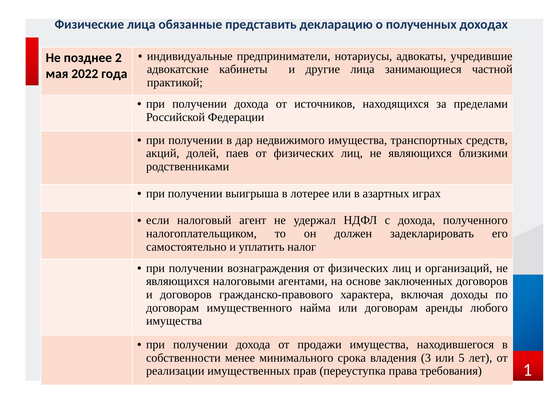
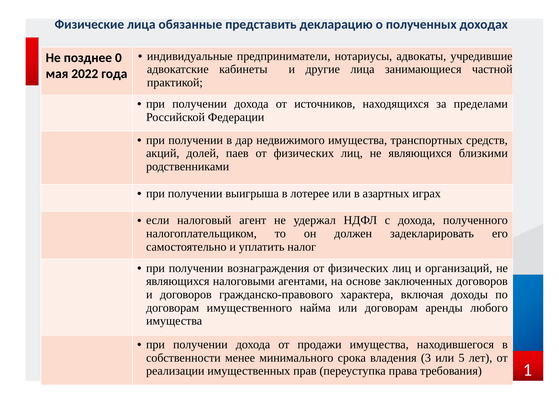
2: 2 -> 0
